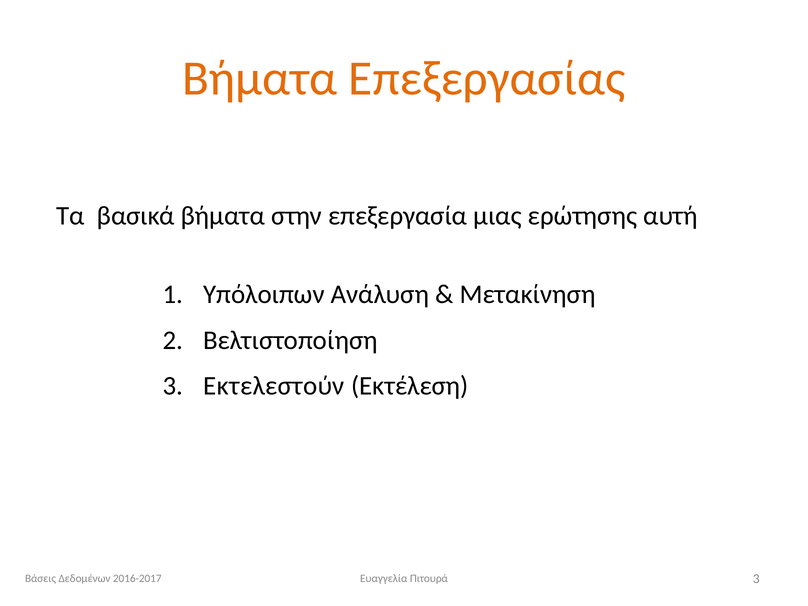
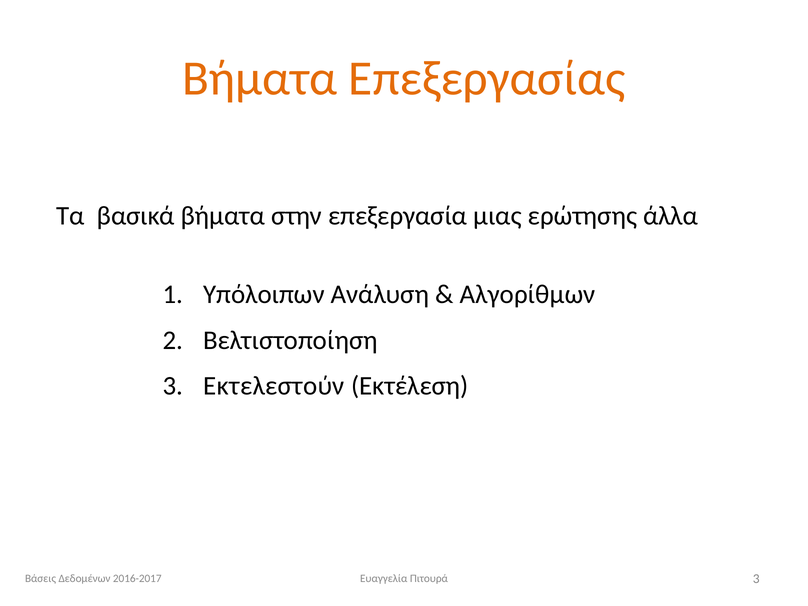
αυτή: αυτή -> άλλα
Μετακίνηση: Μετακίνηση -> Αλγορίθμων
